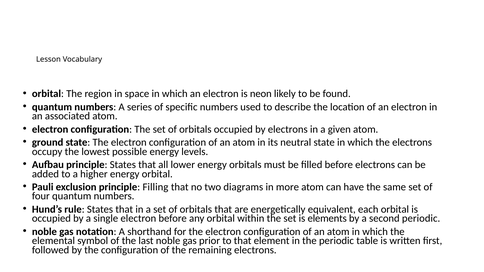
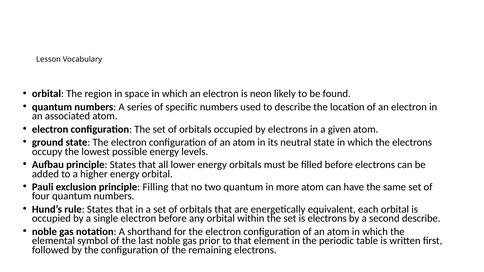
two diagrams: diagrams -> quantum
is elements: elements -> electrons
second periodic: periodic -> describe
